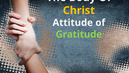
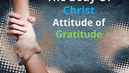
Christ colour: yellow -> light blue
